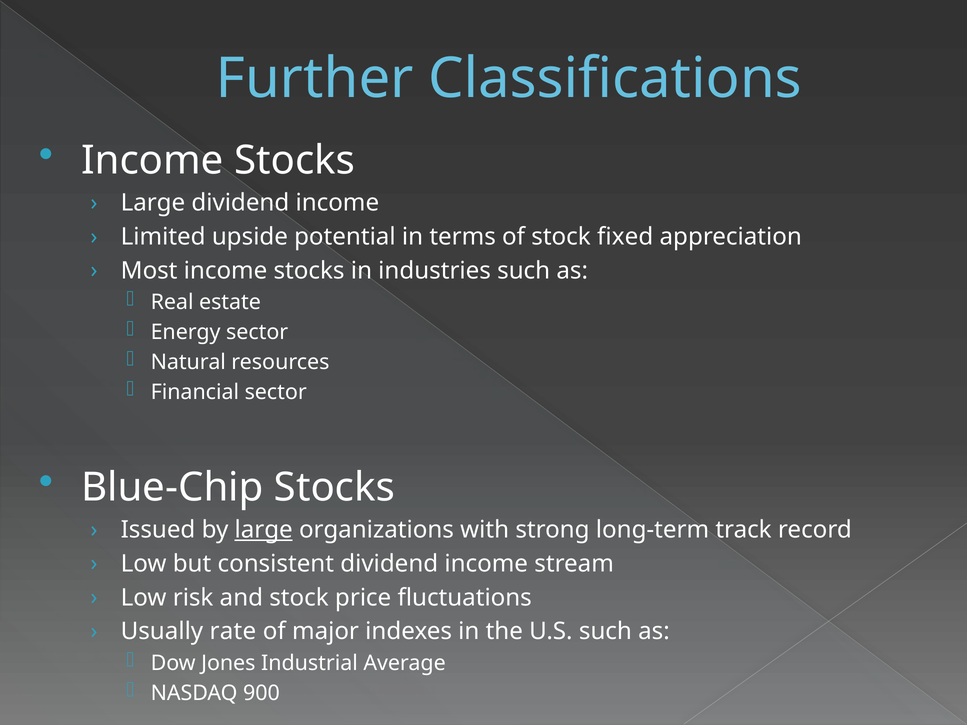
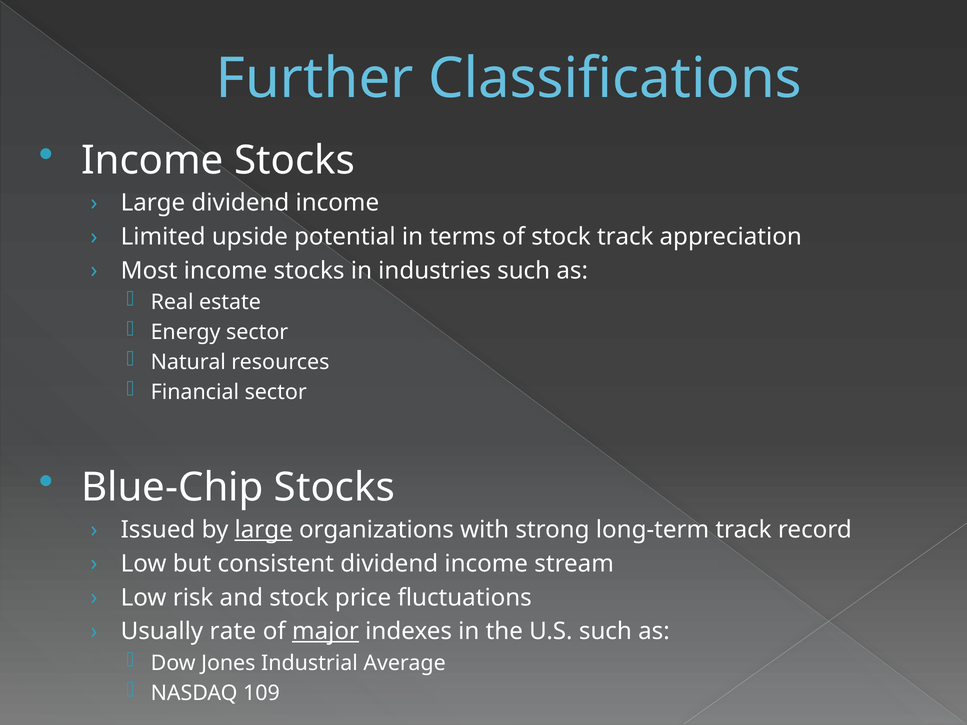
stock fixed: fixed -> track
major underline: none -> present
900: 900 -> 109
